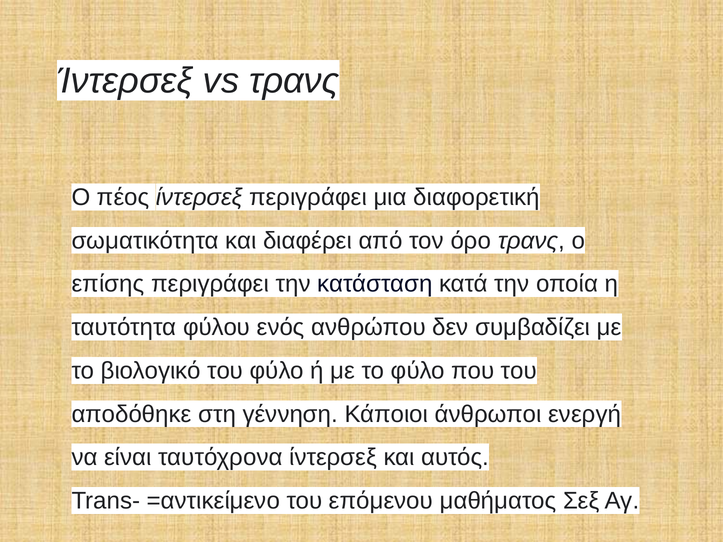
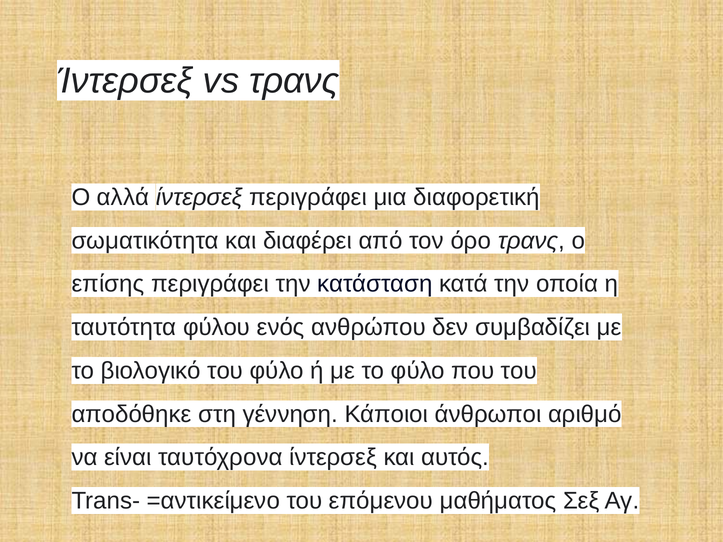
πέος: πέος -> αλλά
ενεργή: ενεργή -> αριθμό
